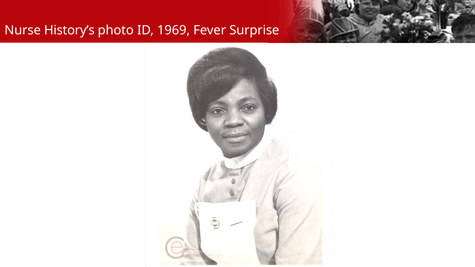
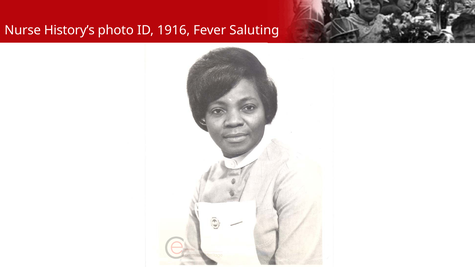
1969: 1969 -> 1916
Surprise: Surprise -> Saluting
